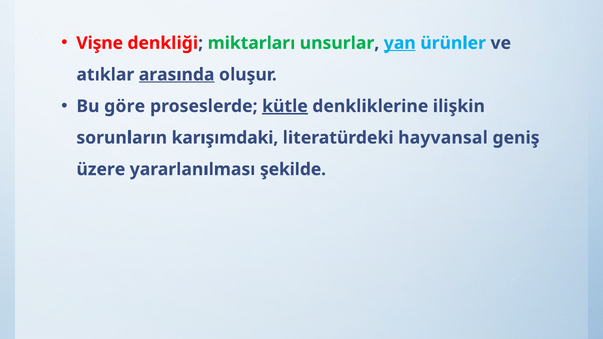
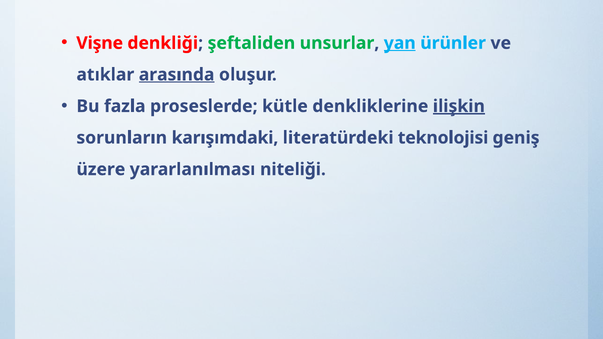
miktarları: miktarları -> şeftaliden
göre: göre -> fazla
kütle underline: present -> none
ilişkin underline: none -> present
hayvansal: hayvansal -> teknolojisi
şekilde: şekilde -> niteliği
